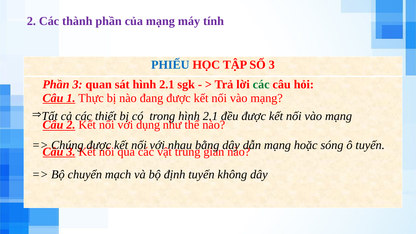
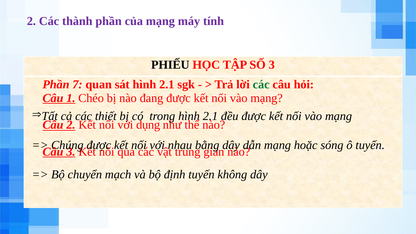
PHIẾU colour: blue -> black
Phần 3: 3 -> 7
Thực: Thực -> Chéo
